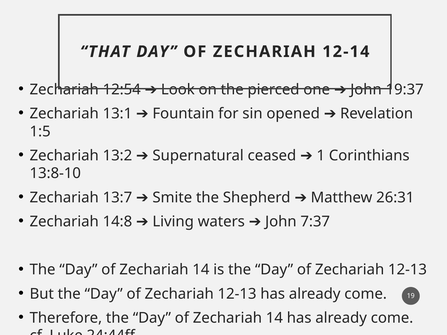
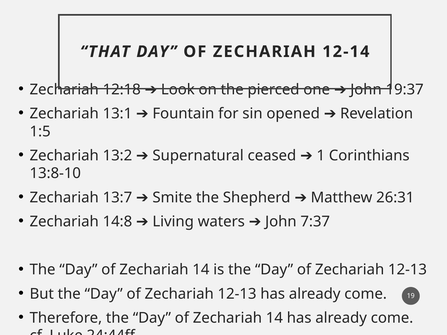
12:54: 12:54 -> 12:18
